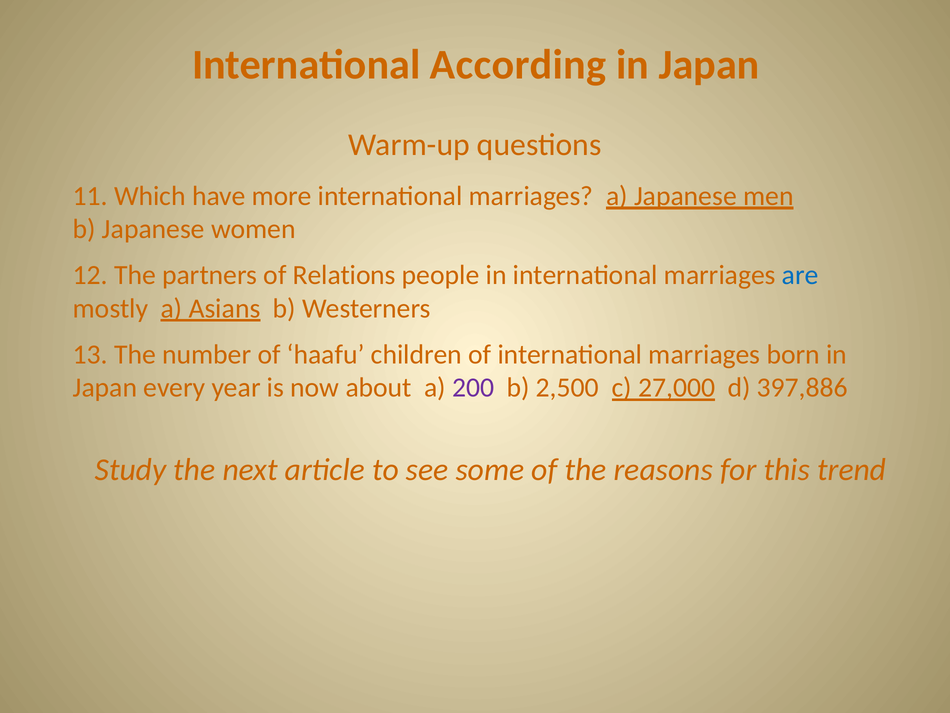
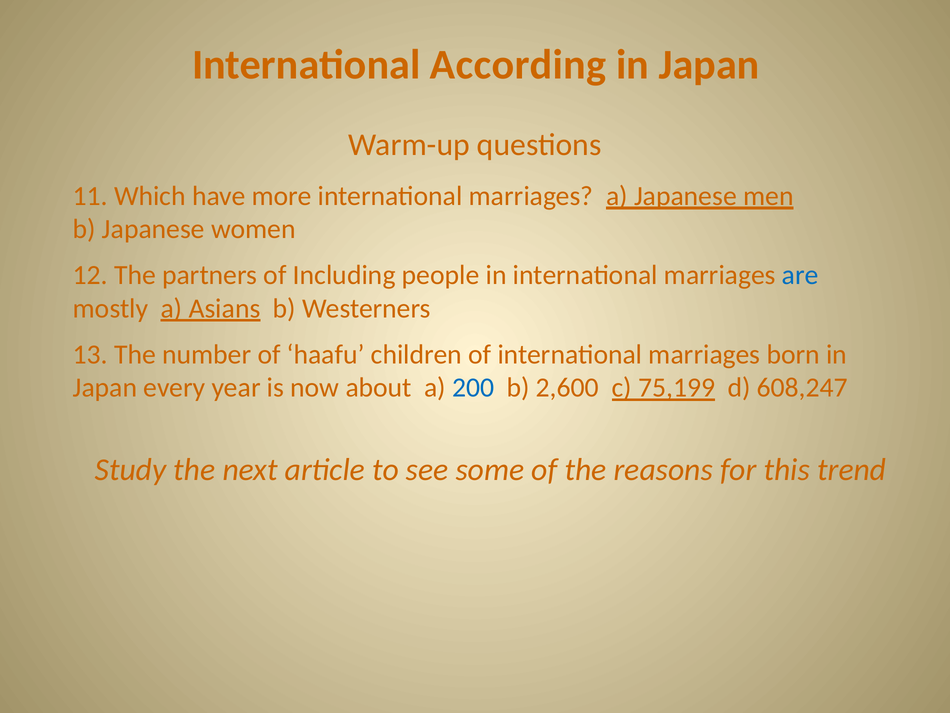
Relations: Relations -> Including
200 colour: purple -> blue
2,500: 2,500 -> 2,600
27,000: 27,000 -> 75,199
397,886: 397,886 -> 608,247
